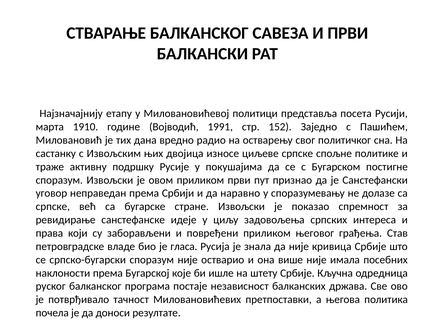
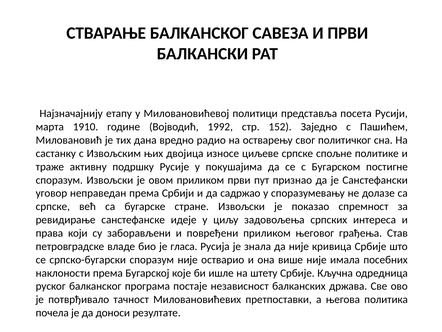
1991: 1991 -> 1992
наравно: наравно -> садржао
